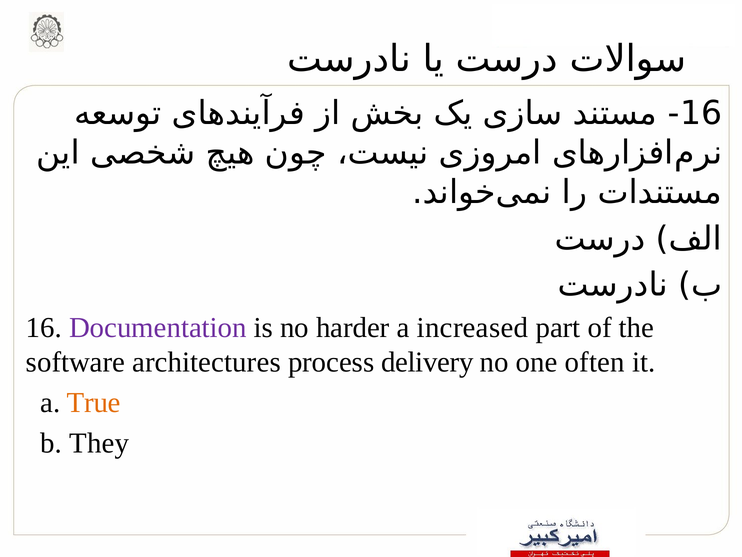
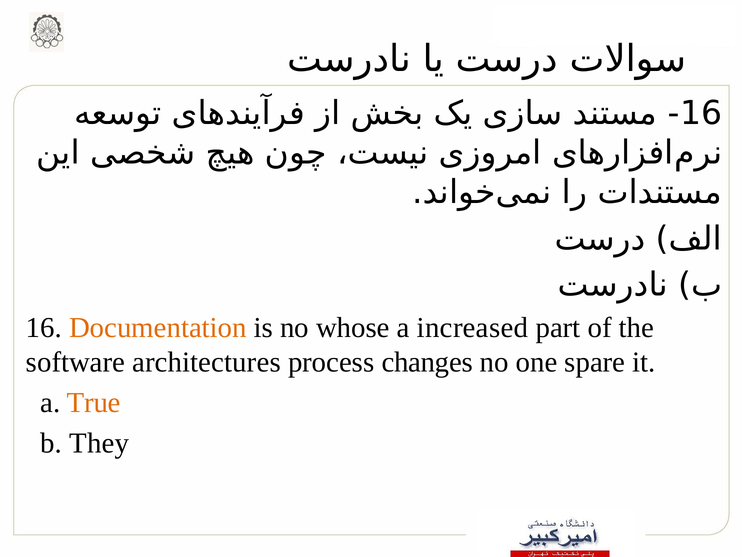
Documentation colour: purple -> orange
harder: harder -> whose
delivery: delivery -> changes
often: often -> spare
